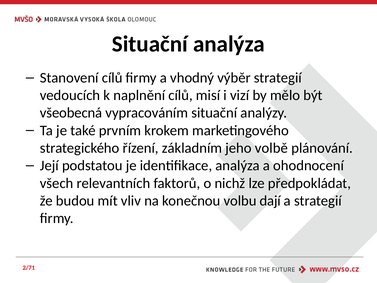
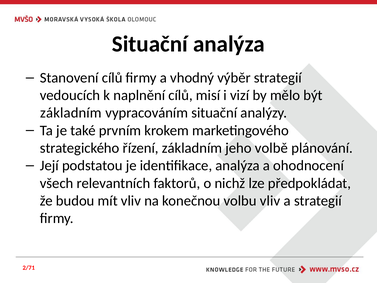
všeobecná at (71, 113): všeobecná -> základním
volbu dají: dají -> vliv
